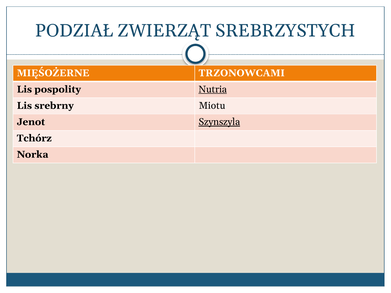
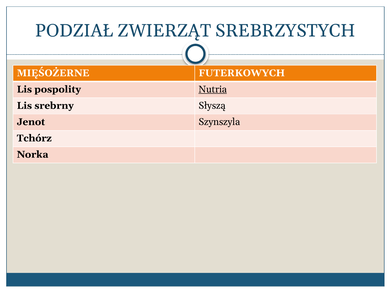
TRZONOWCAMI: TRZONOWCAMI -> FUTERKOWYCH
Miotu: Miotu -> Słyszą
Szynszyla underline: present -> none
